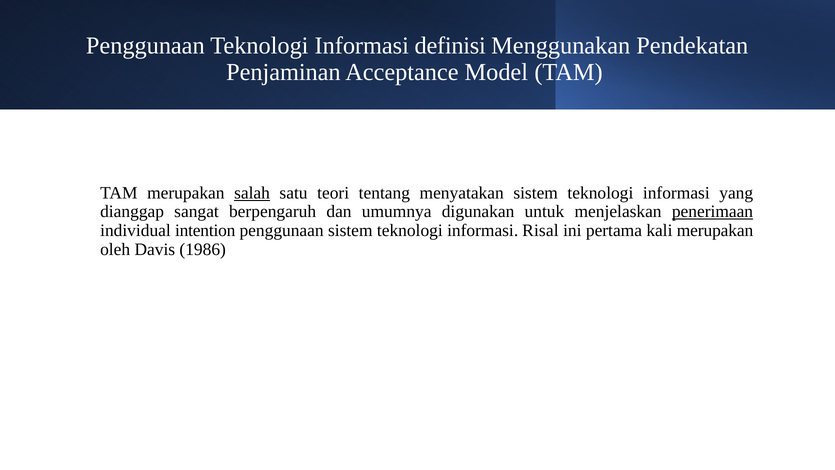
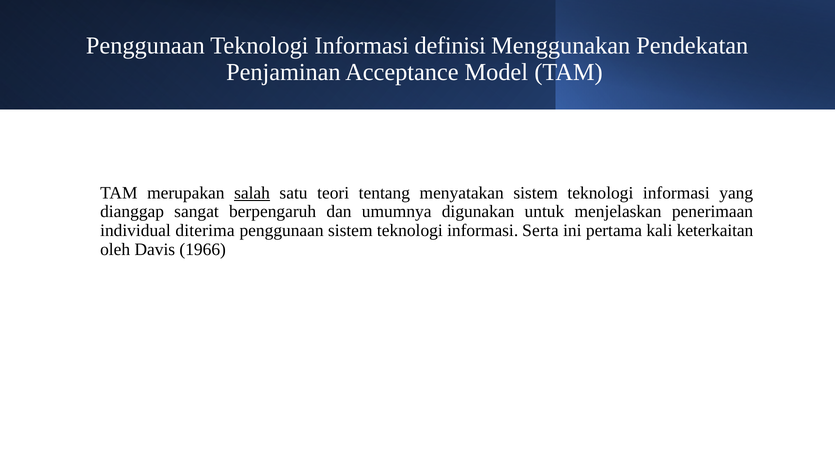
penerimaan underline: present -> none
intention: intention -> diterima
Risal: Risal -> Serta
kali merupakan: merupakan -> keterkaitan
1986: 1986 -> 1966
